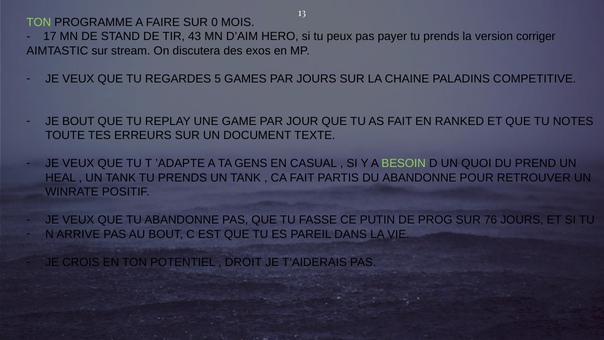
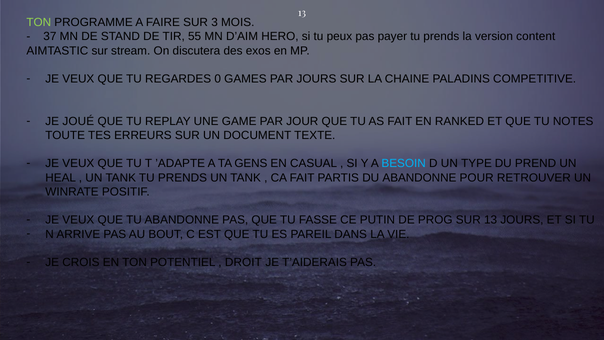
0: 0 -> 3
17: 17 -> 37
43: 43 -> 55
corriger: corriger -> content
5: 5 -> 0
JE BOUT: BOUT -> JOUÉ
BESOIN colour: light green -> light blue
QUOI: QUOI -> TYPE
SUR 76: 76 -> 13
